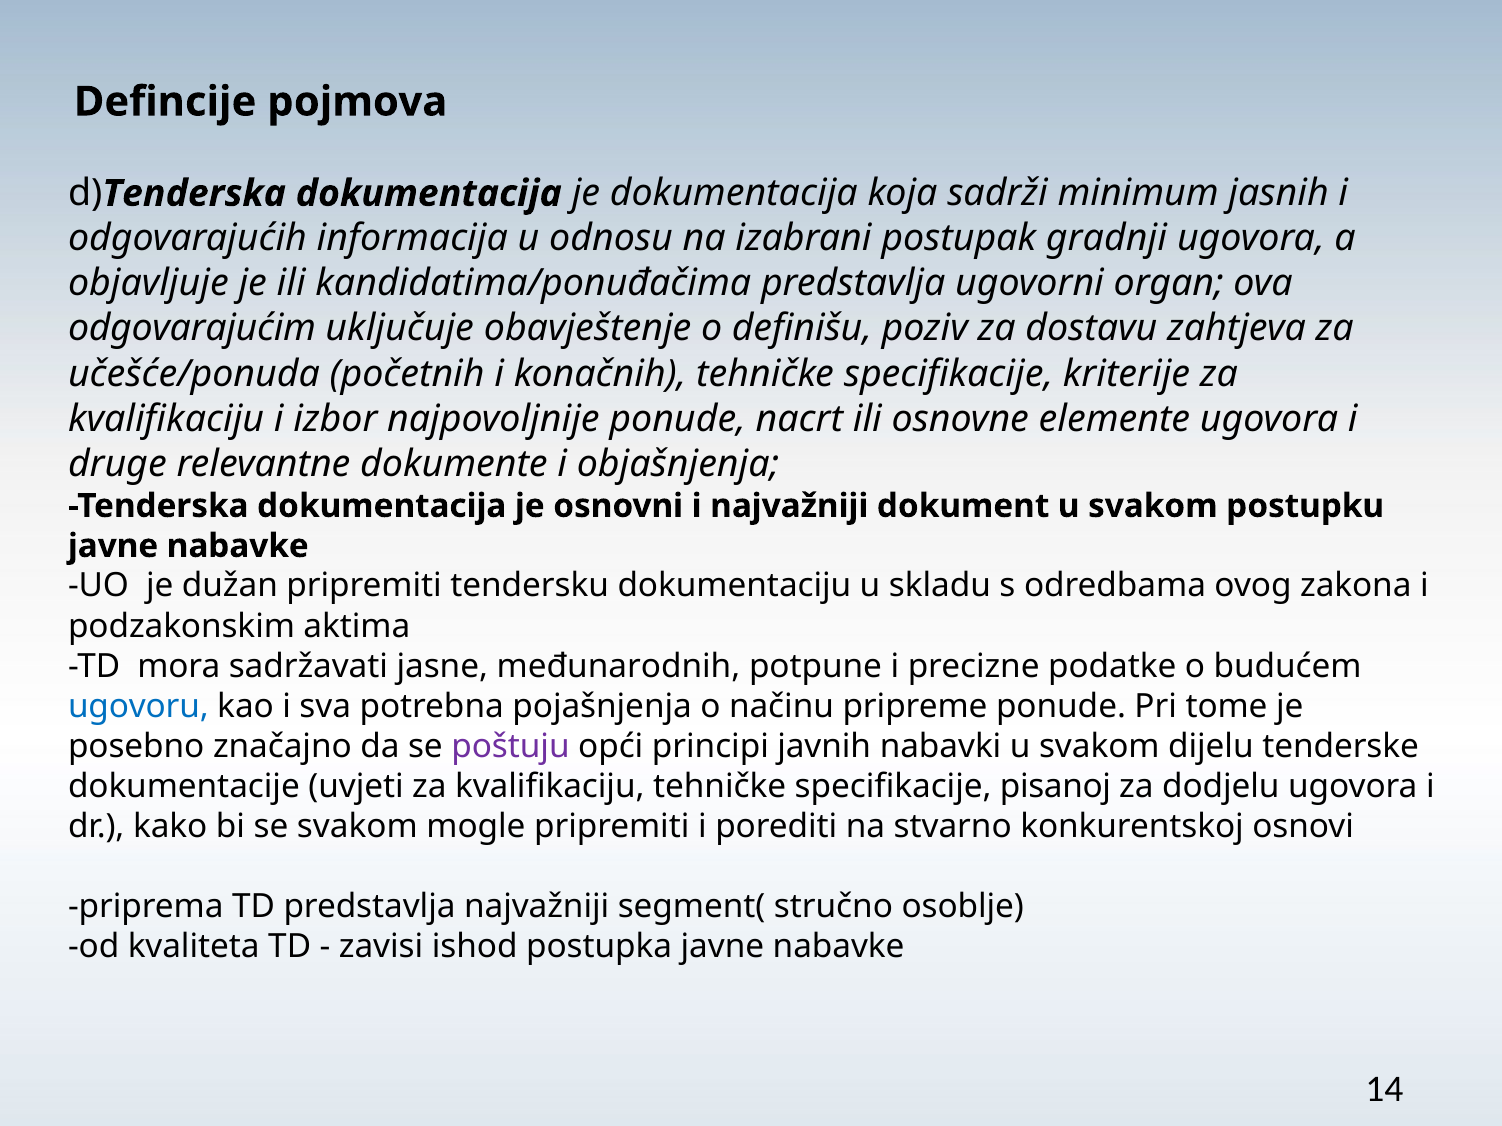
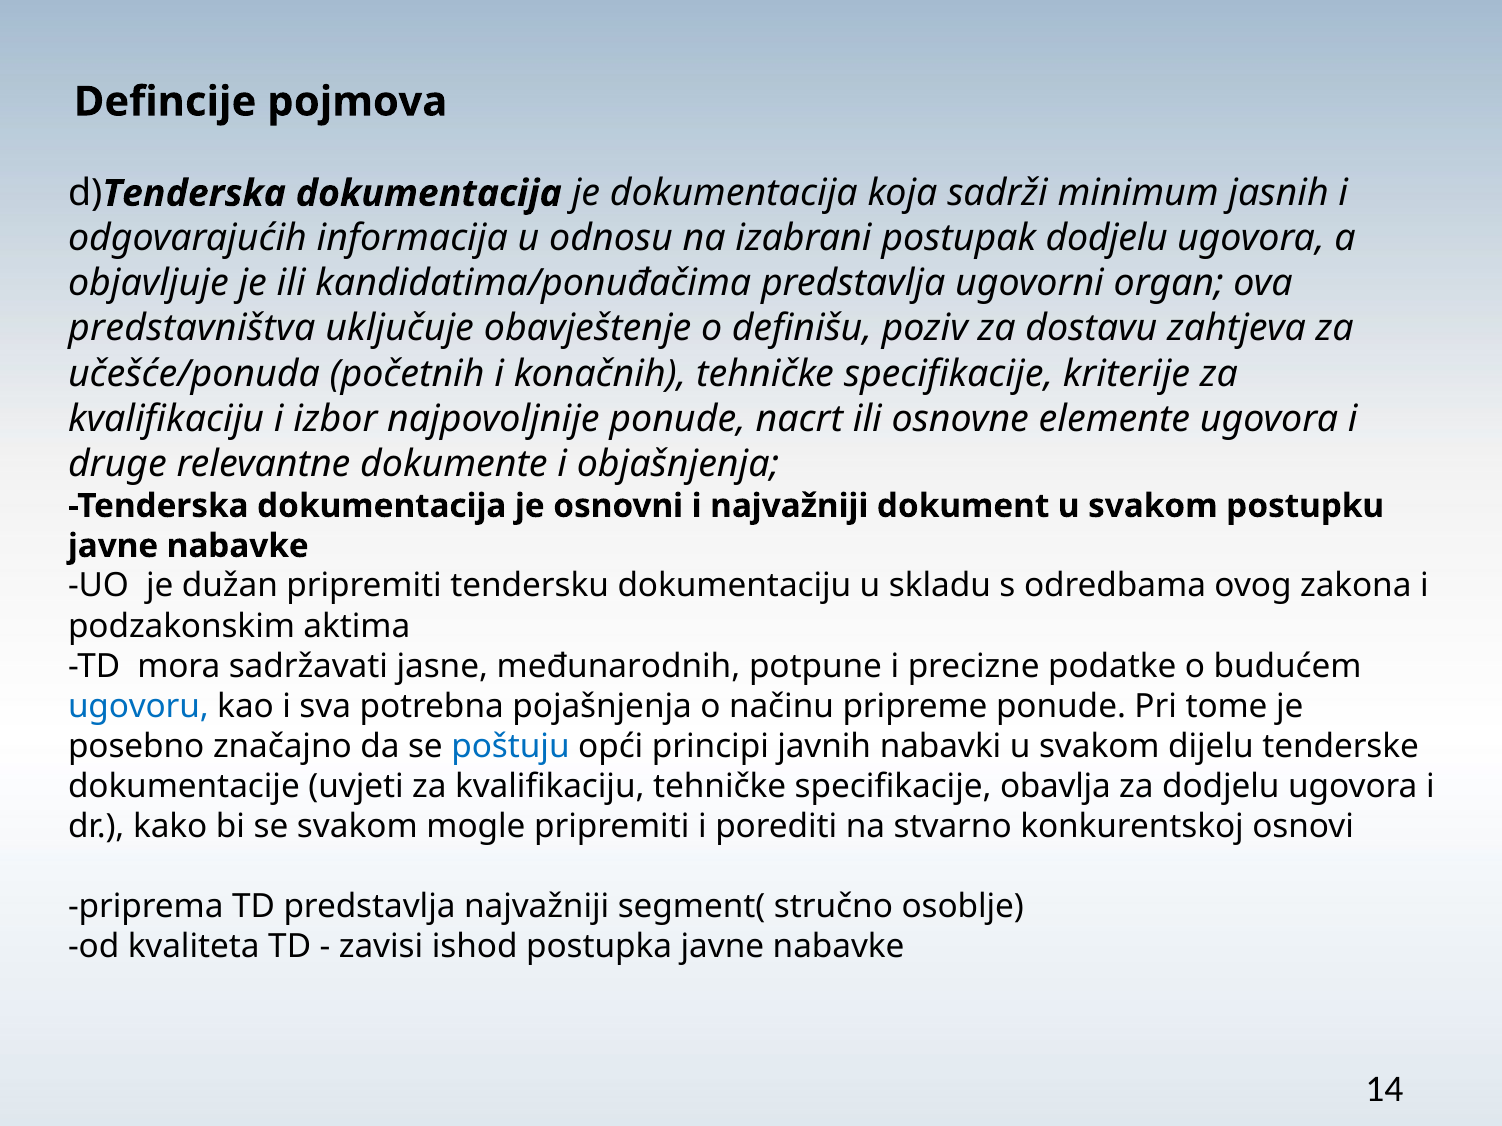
postupak gradnji: gradnji -> dodjelu
odgovarajućim: odgovarajućim -> predstavništva
poštuju colour: purple -> blue
pisanoj: pisanoj -> obavlja
